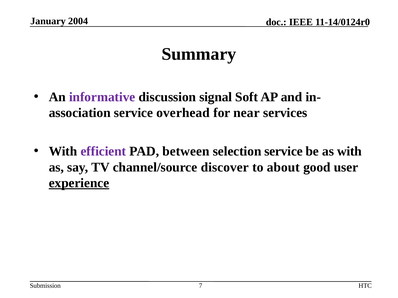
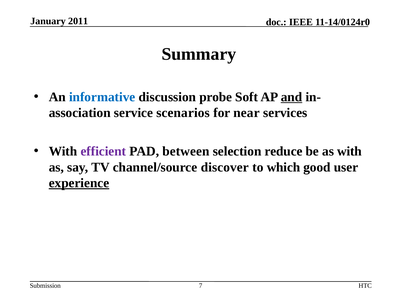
2004: 2004 -> 2011
informative colour: purple -> blue
signal: signal -> probe
and underline: none -> present
overhead: overhead -> scenarios
selection service: service -> reduce
about: about -> which
